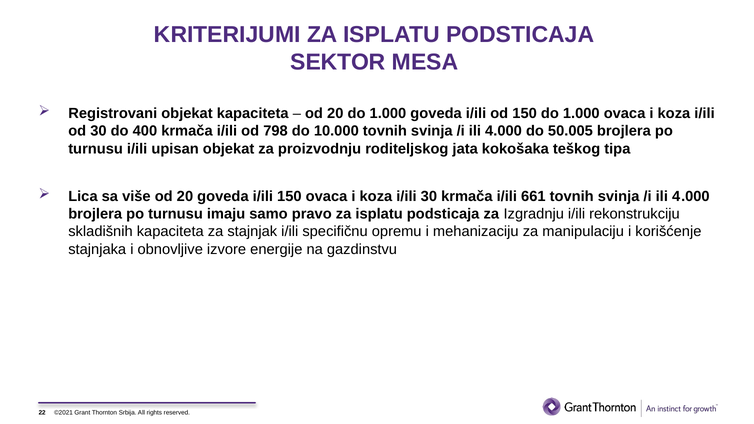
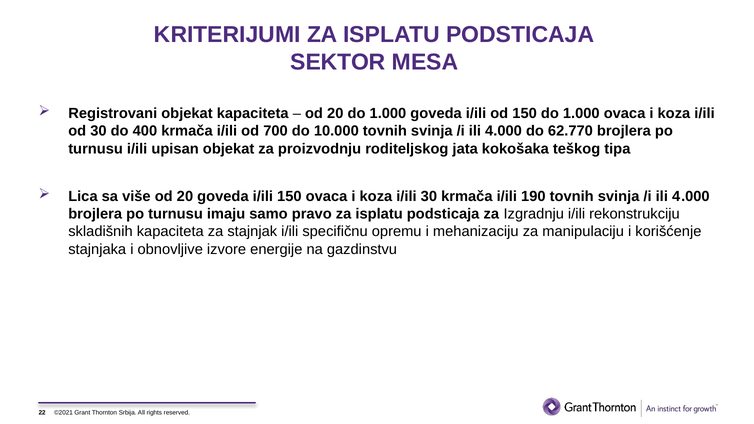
798: 798 -> 700
50.005: 50.005 -> 62.770
661: 661 -> 190
